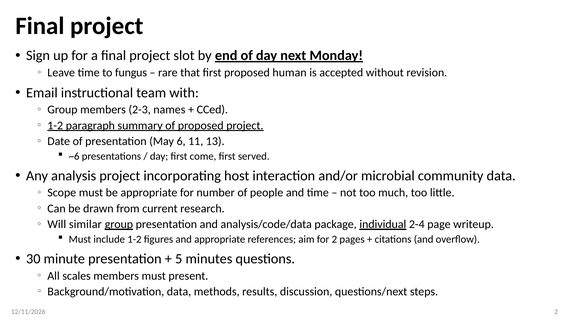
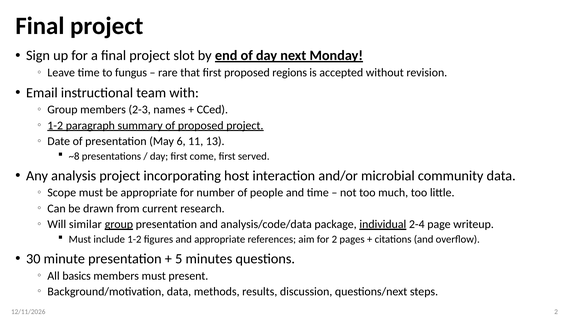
human: human -> regions
~6: ~6 -> ~8
scales: scales -> basics
